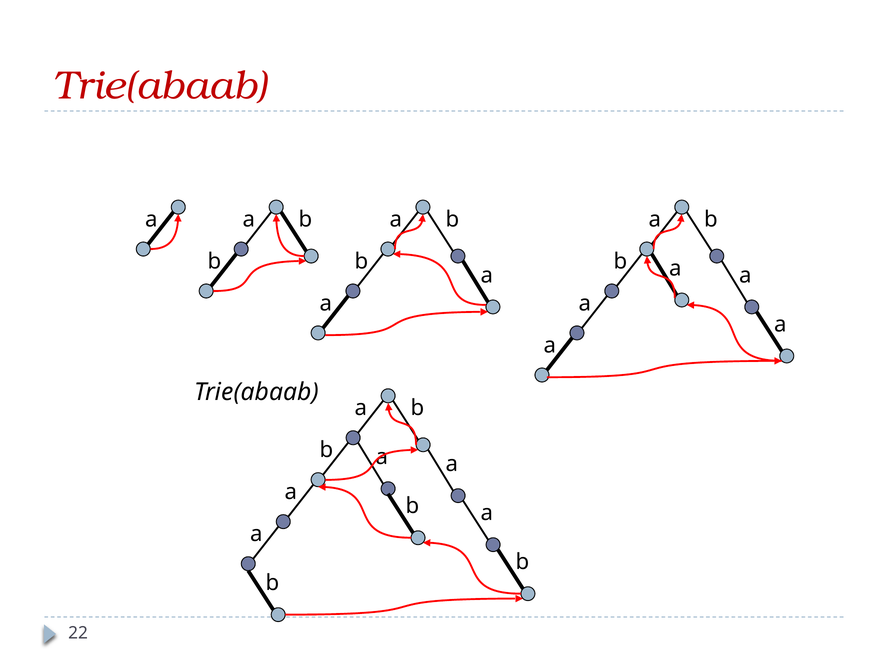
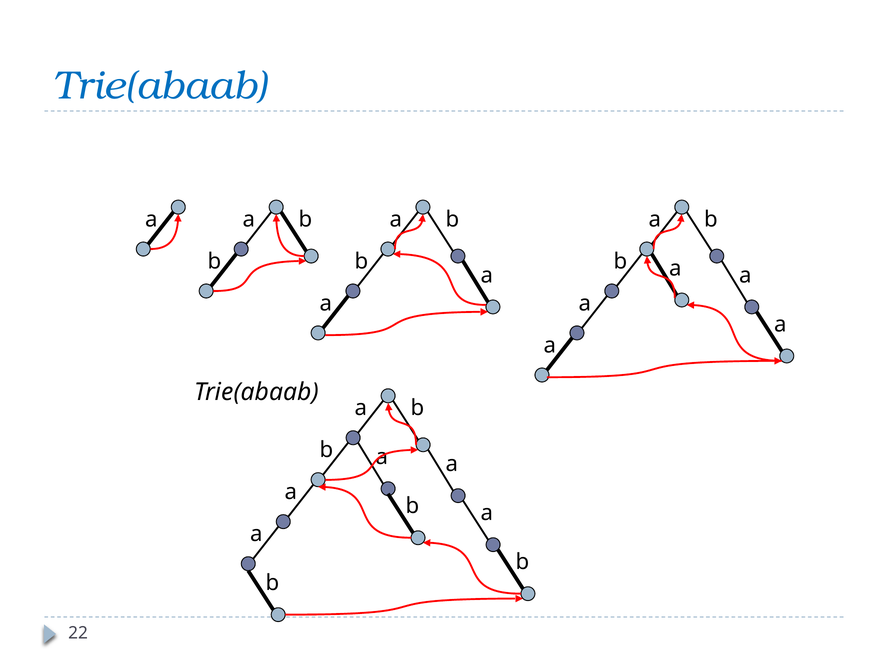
Trie(abaab at (160, 86) colour: red -> blue
